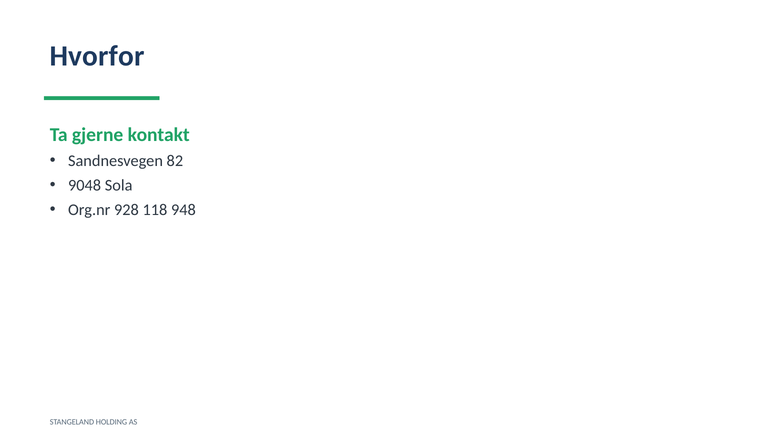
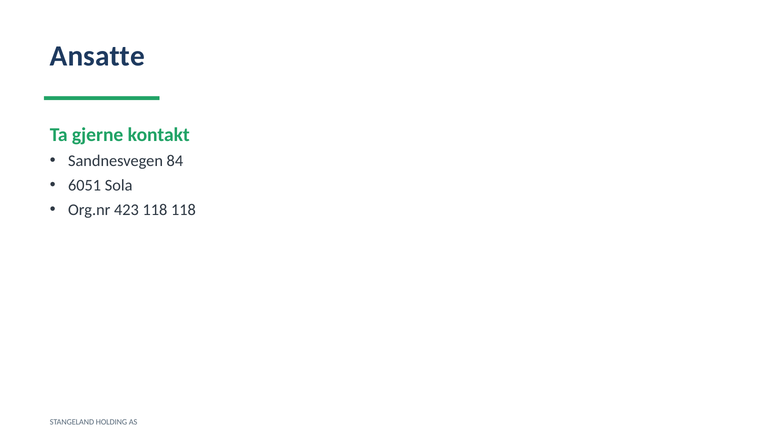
Hvorfor: Hvorfor -> Ansatte
82: 82 -> 84
9048: 9048 -> 6051
928: 928 -> 423
118 948: 948 -> 118
